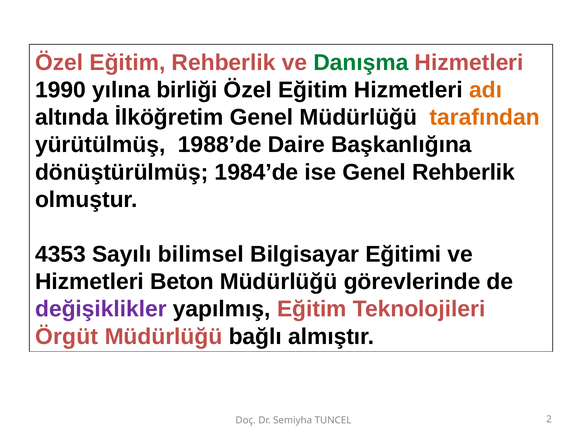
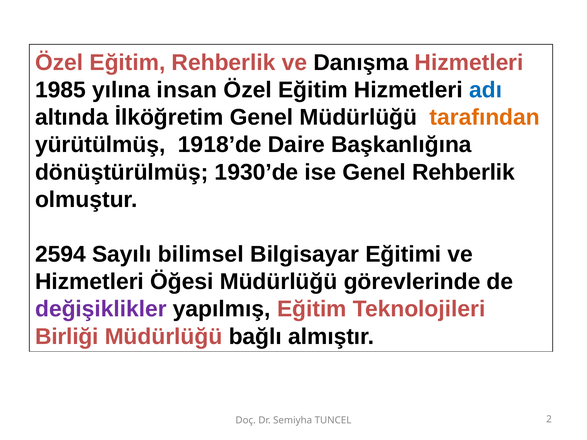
Danışma colour: green -> black
1990: 1990 -> 1985
birliği: birliği -> insan
adı colour: orange -> blue
1988’de: 1988’de -> 1918’de
1984’de: 1984’de -> 1930’de
4353: 4353 -> 2594
Beton: Beton -> Öğesi
Örgüt: Örgüt -> Birliği
